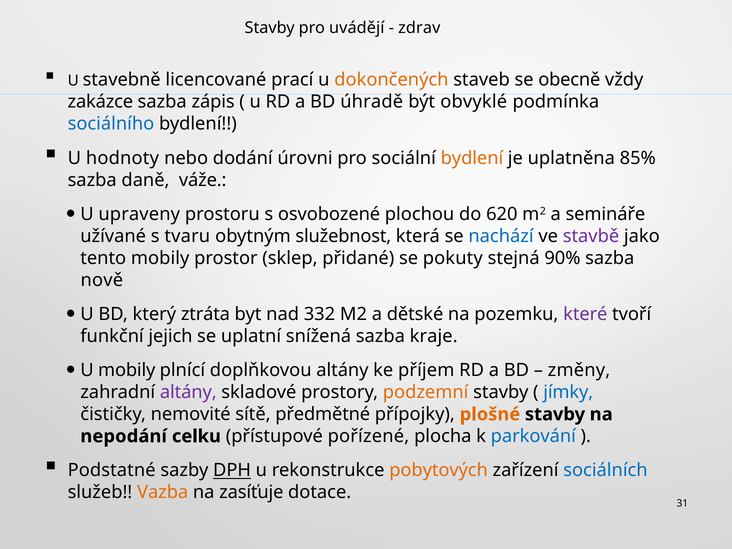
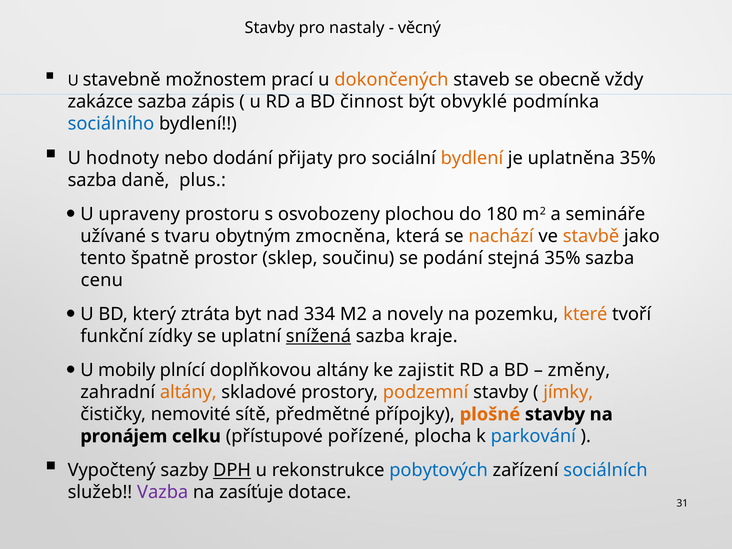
uvádějí: uvádějí -> nastaly
zdrav: zdrav -> věcný
licencované: licencované -> možnostem
úhradě: úhradě -> činnost
úrovni: úrovni -> přijaty
uplatněna 85%: 85% -> 35%
váže: váže -> plus
osvobozené: osvobozené -> osvobozeny
620: 620 -> 180
služebnost: služebnost -> zmocněna
nachází colour: blue -> orange
stavbě colour: purple -> orange
tento mobily: mobily -> špatně
přidané: přidané -> součinu
pokuty: pokuty -> podání
stejná 90%: 90% -> 35%
nově: nově -> cenu
332: 332 -> 334
dětské: dětské -> novely
které colour: purple -> orange
jejich: jejich -> zídky
snížená underline: none -> present
příjem: příjem -> zajistit
altány at (188, 392) colour: purple -> orange
jímky colour: blue -> orange
nepodání: nepodání -> pronájem
Podstatné: Podstatné -> Vypočtený
pobytových colour: orange -> blue
Vazba colour: orange -> purple
